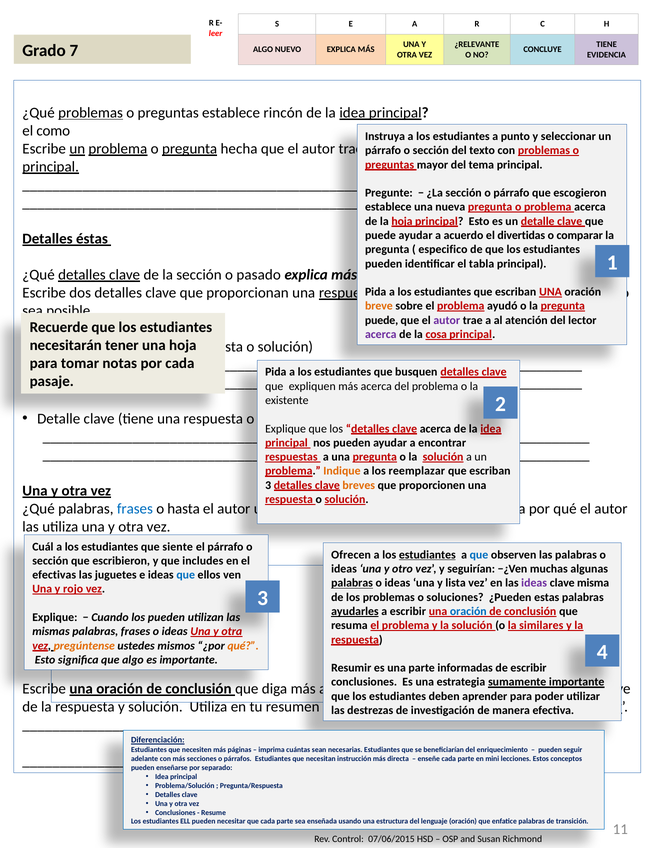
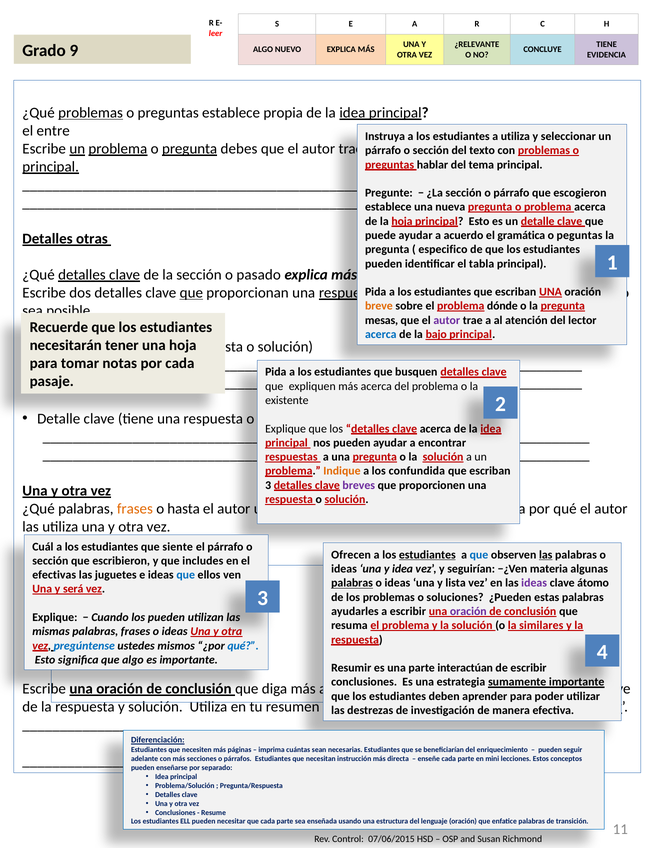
7: 7 -> 9
rincón: rincón -> propia
como: como -> entre
a punto: punto -> utiliza
hecha: hecha -> debes
mayor: mayor -> hablar
divertidas: divertidas -> gramática
comparar: comparar -> peguntas
éstas: éstas -> otras
que at (191, 293) underline: none -> present
ayudó: ayudó -> dónde
puede at (382, 321): puede -> mesas
acerca at (381, 335) colour: purple -> blue
cosa: cosa -> bajo
reemplazar: reemplazar -> confundida
breves colour: orange -> purple
frases at (135, 509) colour: blue -> orange
las at (546, 555) underline: none -> present
y otro: otro -> idea
muchas: muchas -> materia
misma: misma -> átomo
rojo: rojo -> será
ayudarles underline: present -> none
oración at (468, 612) colour: blue -> purple
pregúntense colour: orange -> blue
qué at (243, 646) colour: orange -> blue
informadas: informadas -> interactúan
